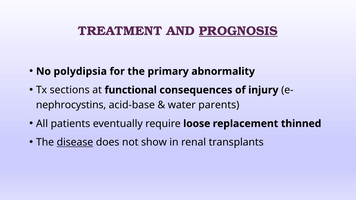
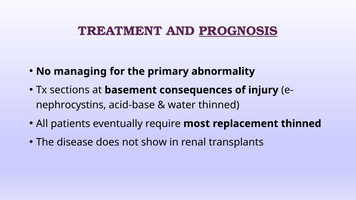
polydipsia: polydipsia -> managing
functional: functional -> basement
water parents: parents -> thinned
loose: loose -> most
disease underline: present -> none
